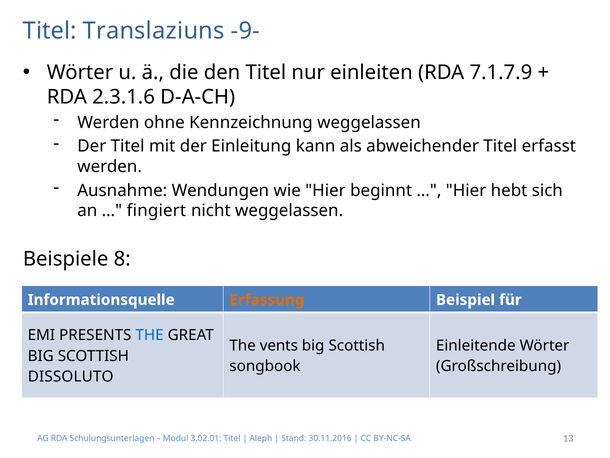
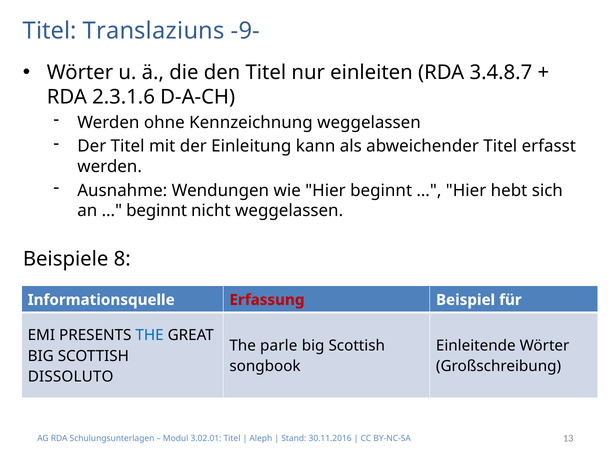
7.1.7.9: 7.1.7.9 -> 3.4.8.7
fingiert at (156, 211): fingiert -> beginnt
Erfassung colour: orange -> red
vents: vents -> parle
